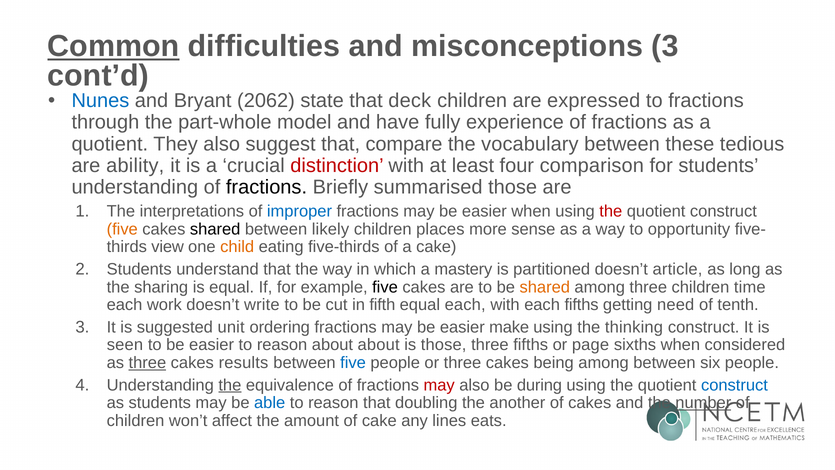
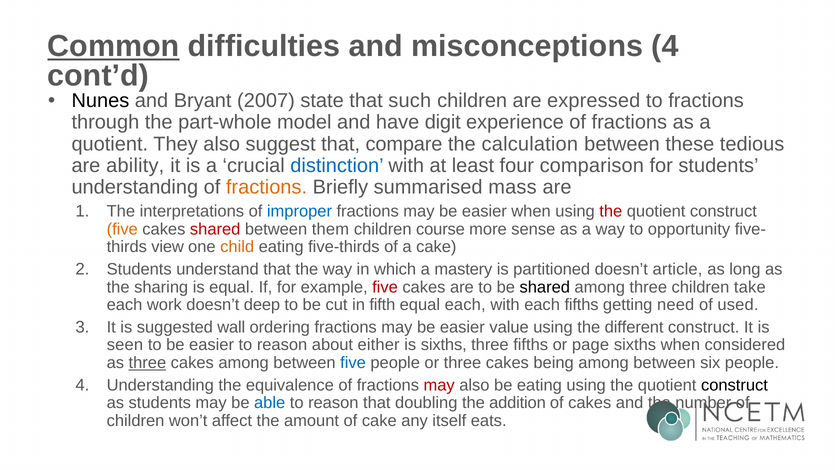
misconceptions 3: 3 -> 4
Nunes colour: blue -> black
2062: 2062 -> 2007
deck: deck -> such
fully: fully -> digit
vocabulary: vocabulary -> calculation
distinction colour: red -> blue
fractions at (266, 187) colour: black -> orange
summarised those: those -> mass
shared at (215, 229) colour: black -> red
likely: likely -> them
places: places -> course
five at (385, 287) colour: black -> red
shared at (545, 287) colour: orange -> black
time: time -> take
write: write -> deep
tenth: tenth -> used
unit: unit -> wall
make: make -> value
thinking: thinking -> different
about about: about -> either
is those: those -> sixths
cakes results: results -> among
the at (230, 385) underline: present -> none
be during: during -> eating
construct at (734, 385) colour: blue -> black
another: another -> addition
number underline: present -> none
lines: lines -> itself
